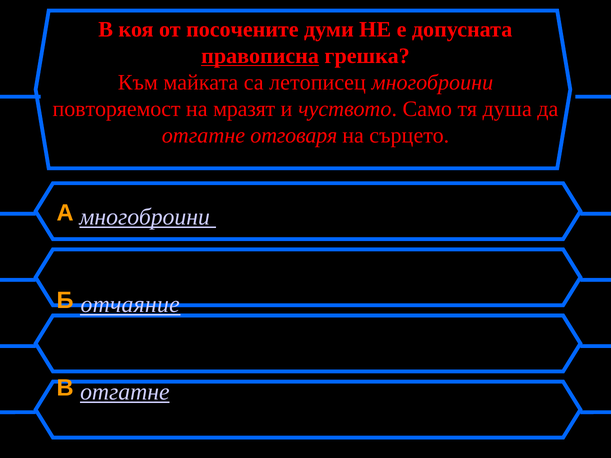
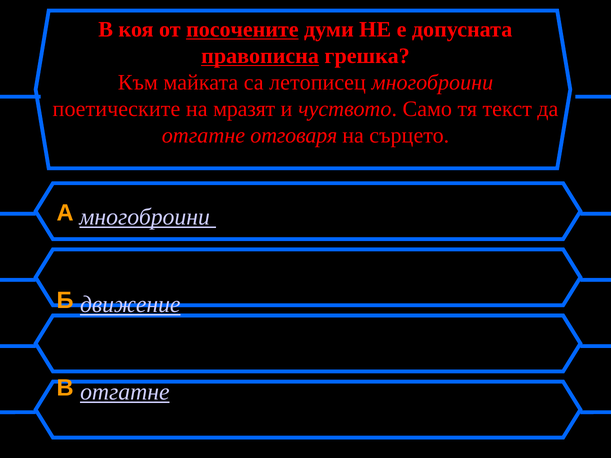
посочените underline: none -> present
повторяемост: повторяемост -> поетическите
душа: душа -> текст
отчаяние: отчаяние -> движение
